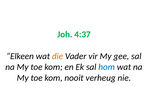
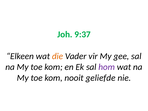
4:37: 4:37 -> 9:37
hom colour: blue -> purple
verheug: verheug -> geliefde
